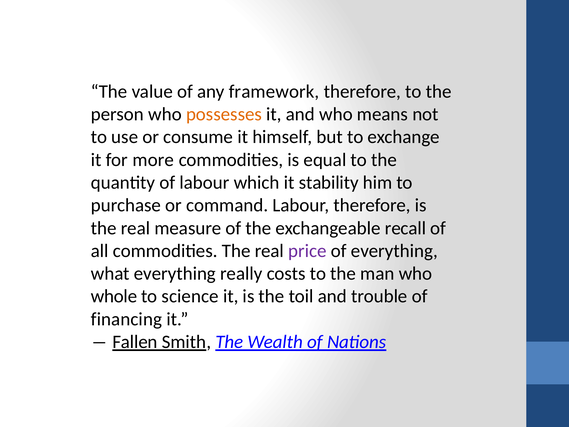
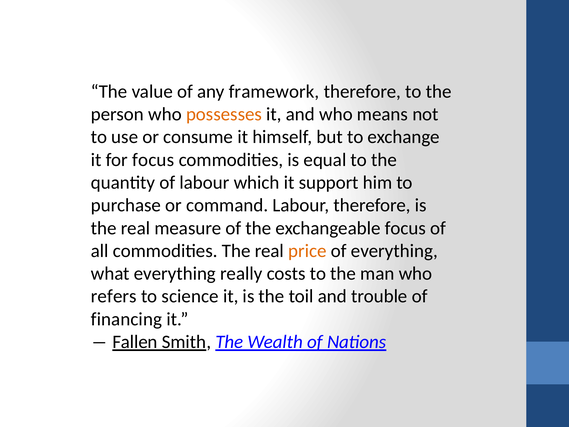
for more: more -> focus
stability: stability -> support
exchangeable recall: recall -> focus
price colour: purple -> orange
whole: whole -> refers
